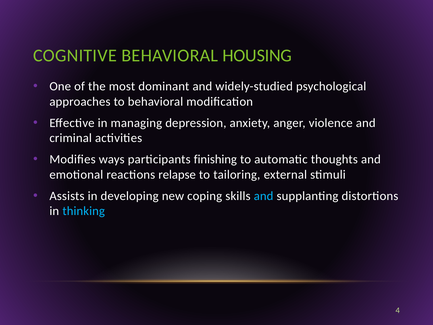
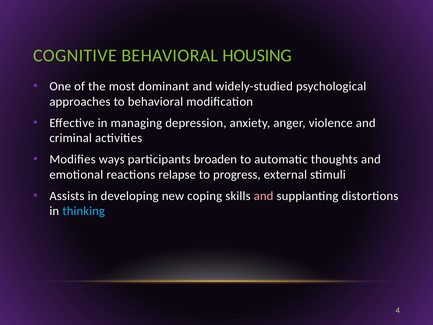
finishing: finishing -> broaden
tailoring: tailoring -> progress
and at (264, 196) colour: light blue -> pink
